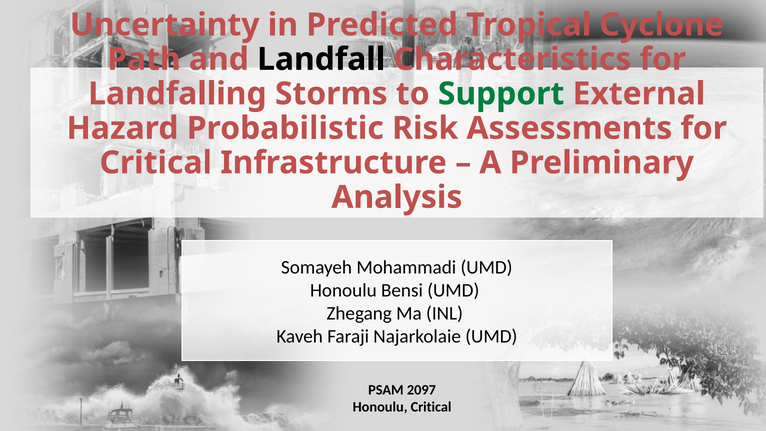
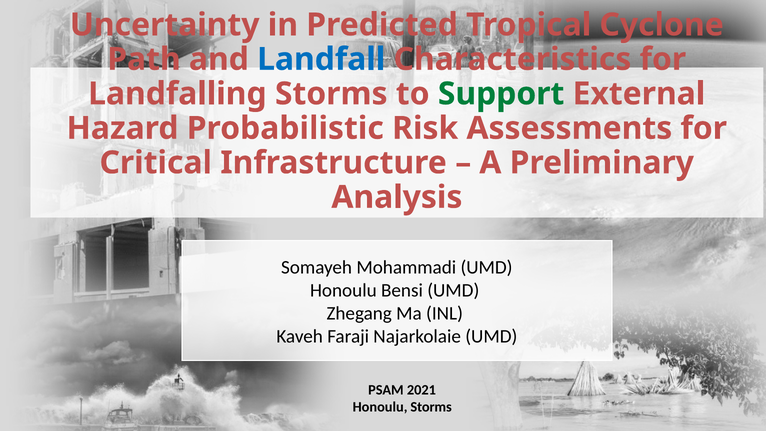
Landfall colour: black -> blue
2097: 2097 -> 2021
Honoulu Critical: Critical -> Storms
